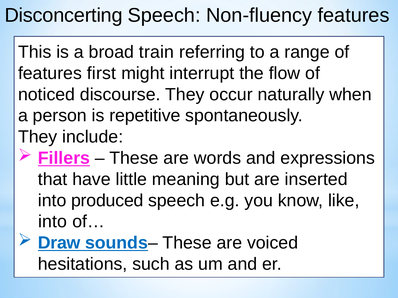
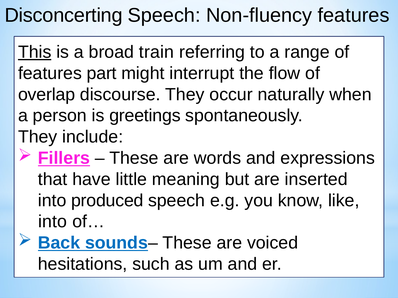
This underline: none -> present
first: first -> part
noticed: noticed -> overlap
repetitive: repetitive -> greetings
Draw: Draw -> Back
